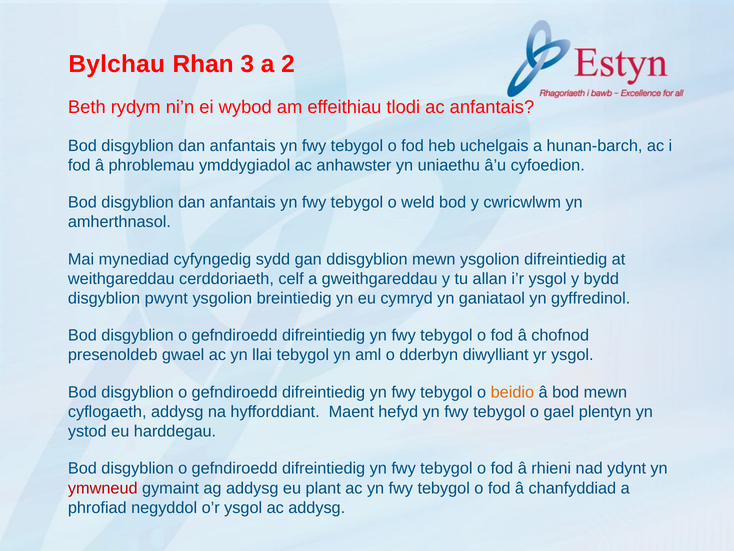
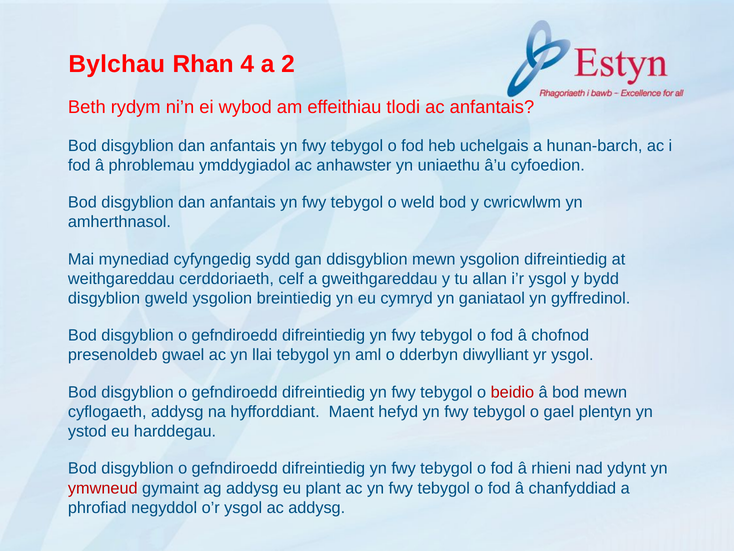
3: 3 -> 4
pwynt: pwynt -> gweld
beidio colour: orange -> red
